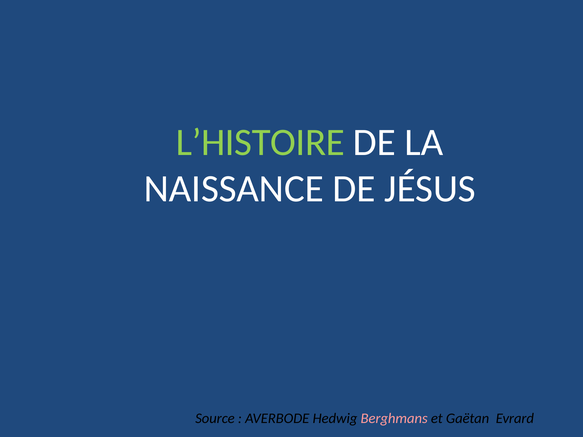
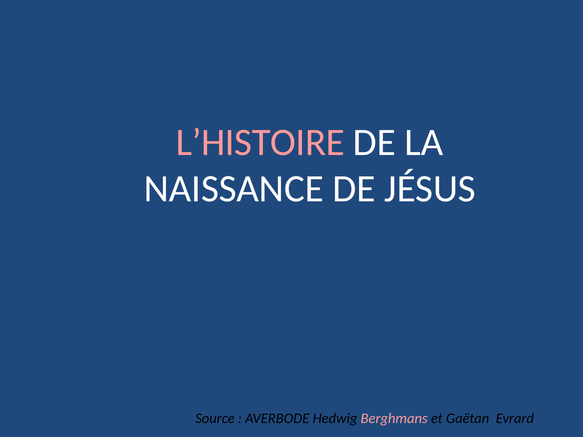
L’HISTOIRE colour: light green -> pink
